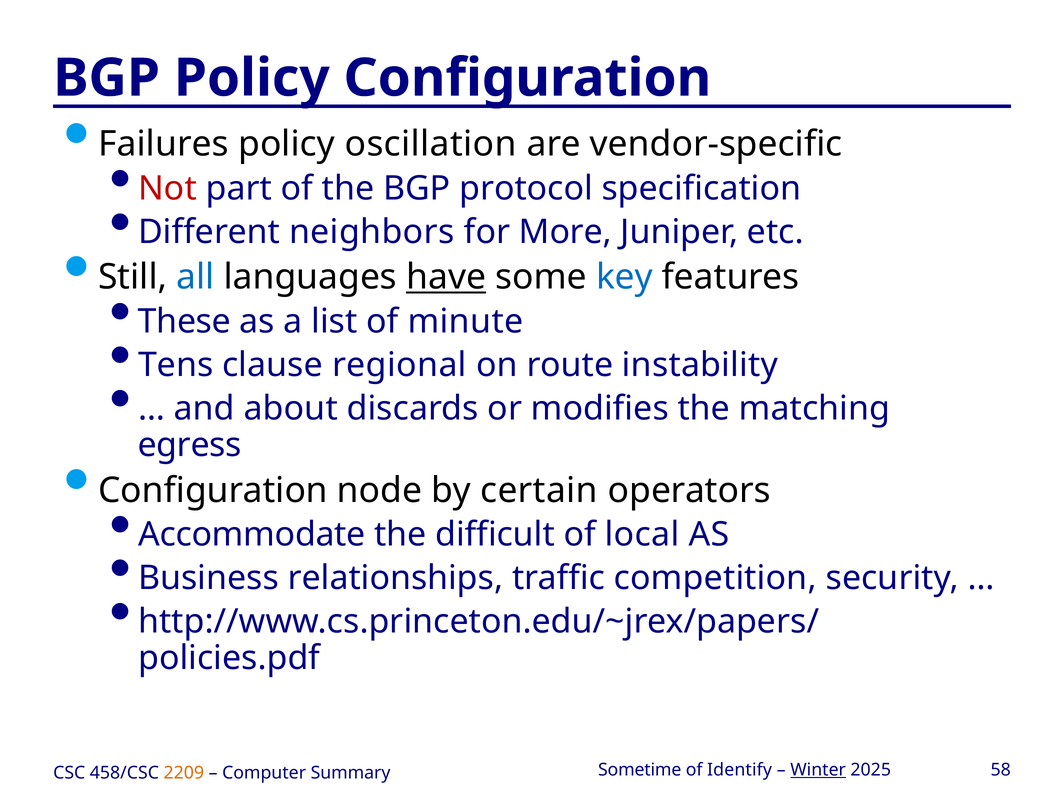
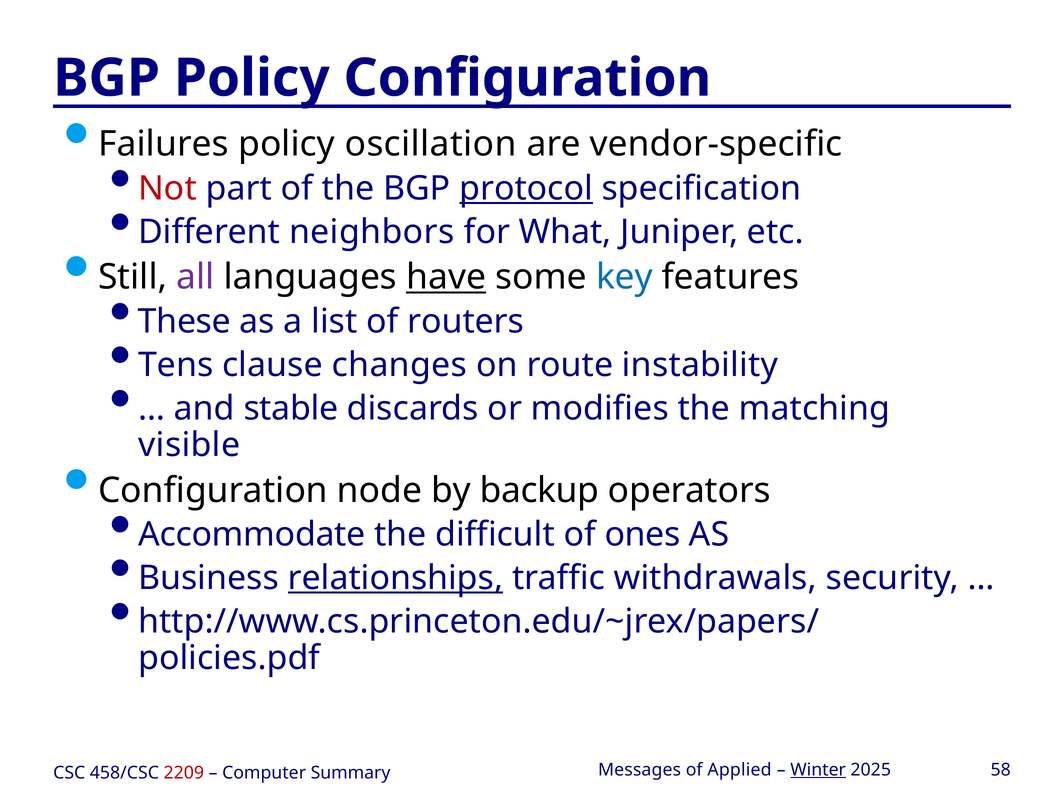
protocol underline: none -> present
More: More -> What
all colour: blue -> purple
minute: minute -> routers
regional: regional -> changes
about: about -> stable
egress: egress -> visible
certain: certain -> backup
local: local -> ones
relationships underline: none -> present
competition: competition -> withdrawals
Sometime: Sometime -> Messages
Identify: Identify -> Applied
2209 colour: orange -> red
